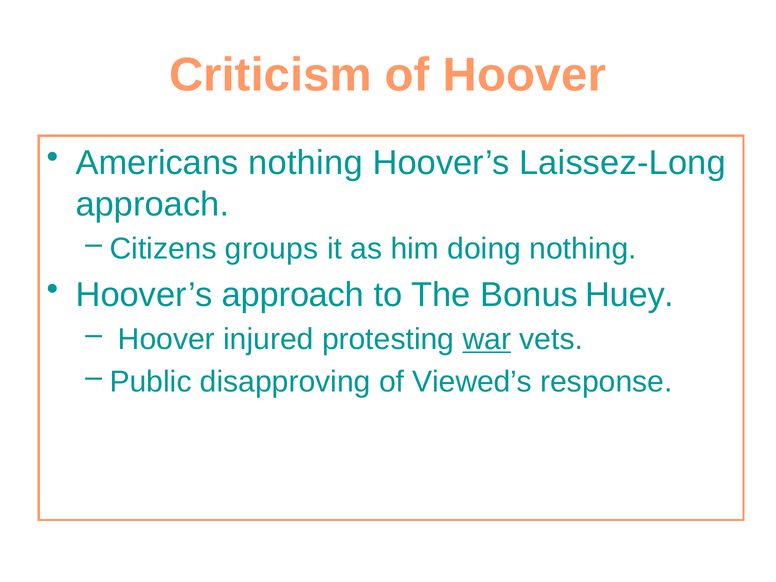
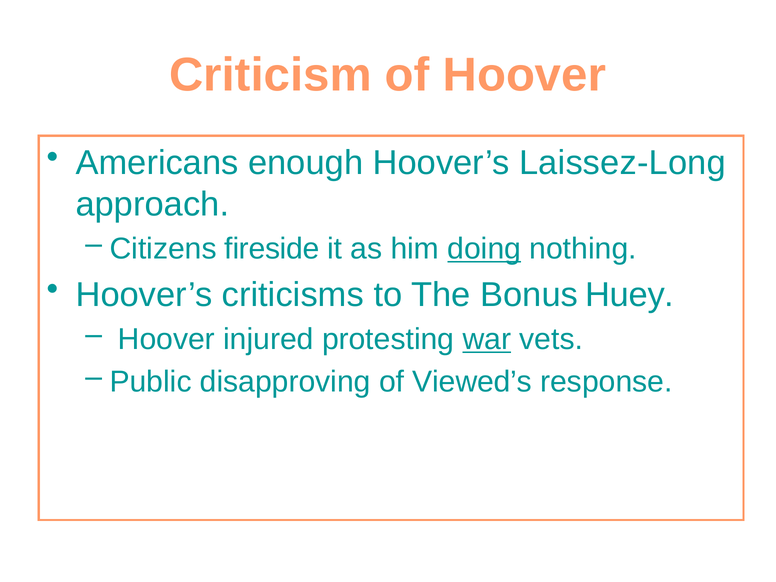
Americans nothing: nothing -> enough
groups: groups -> fireside
doing underline: none -> present
Hoover’s approach: approach -> criticisms
